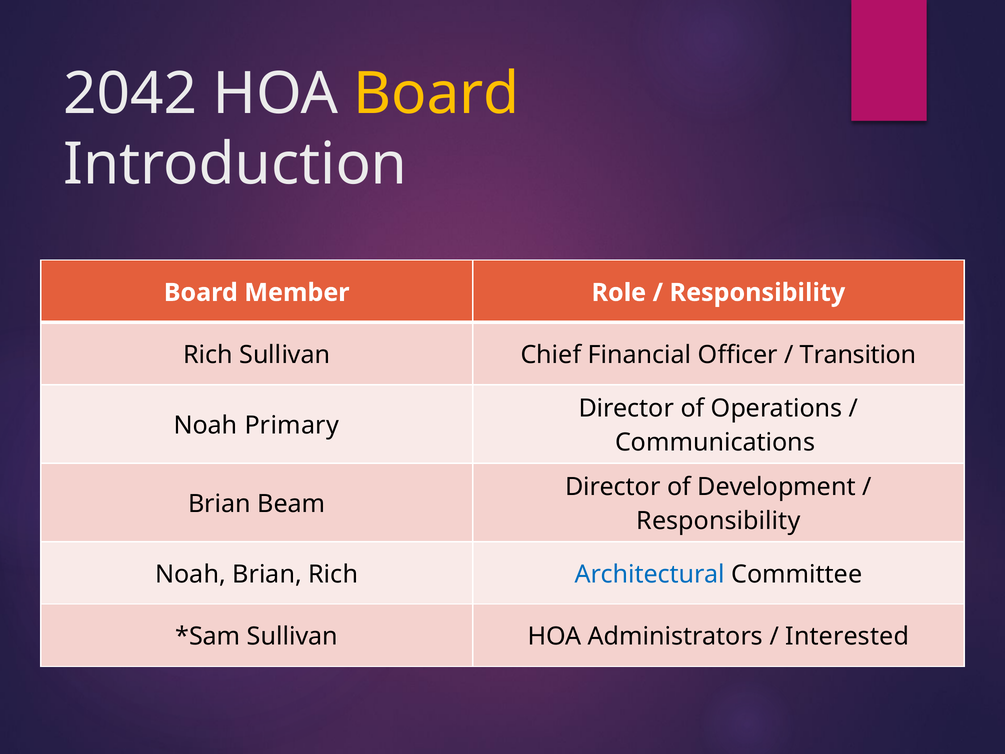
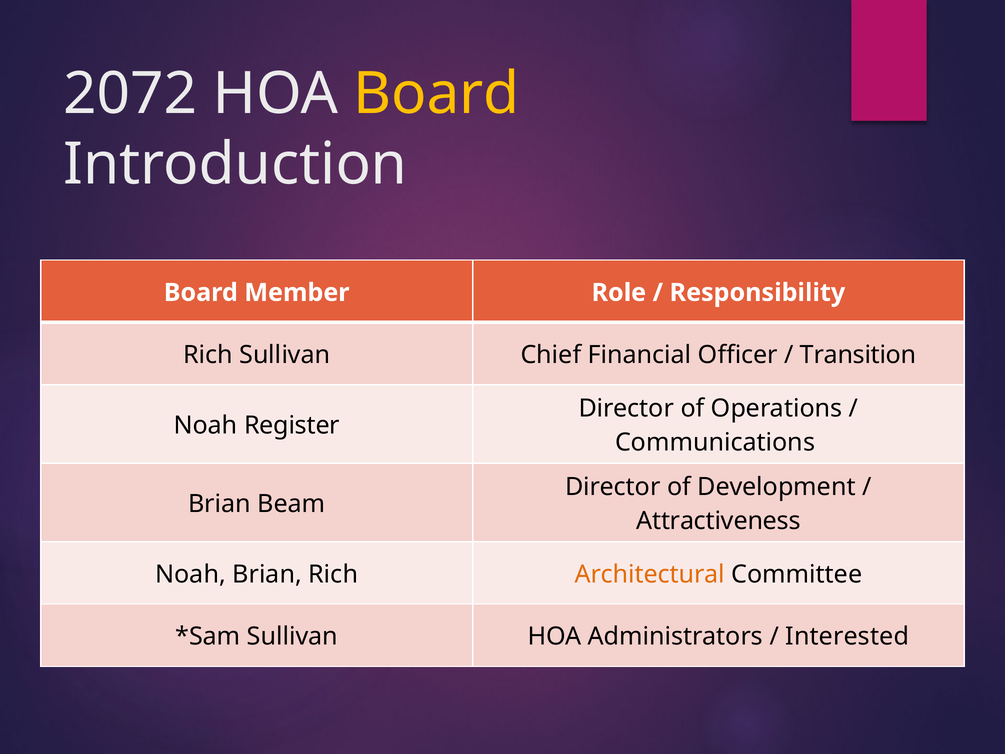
2042: 2042 -> 2072
Primary: Primary -> Register
Responsibility at (718, 521): Responsibility -> Attractiveness
Architectural colour: blue -> orange
